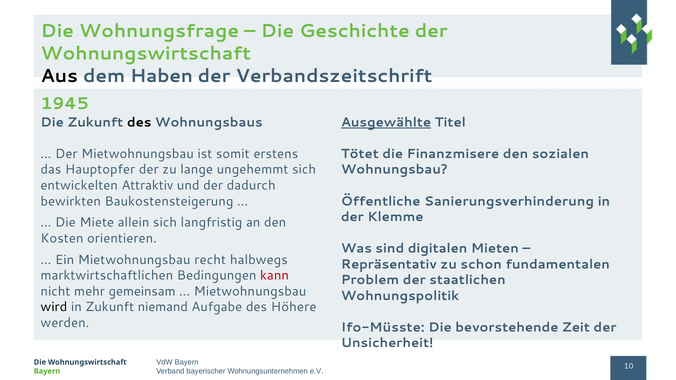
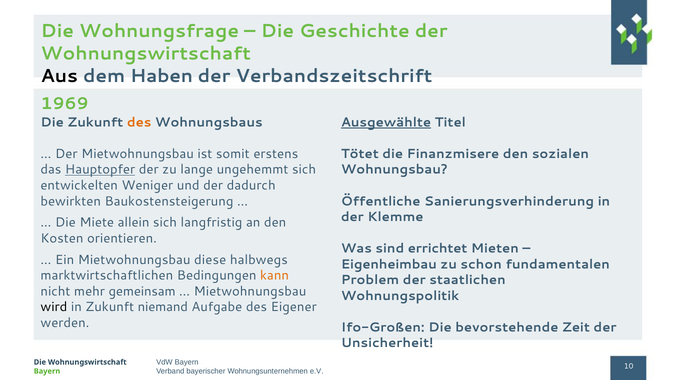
1945: 1945 -> 1969
des at (139, 122) colour: black -> orange
Hauptopfer underline: none -> present
Attraktiv: Attraktiv -> Weniger
digitalen: digitalen -> errichtet
recht: recht -> diese
Repräsentativ: Repräsentativ -> Eigenheimbau
kann colour: red -> orange
Höhere: Höhere -> Eigener
Ifo-Müsste: Ifo-Müsste -> Ifo-Großen
